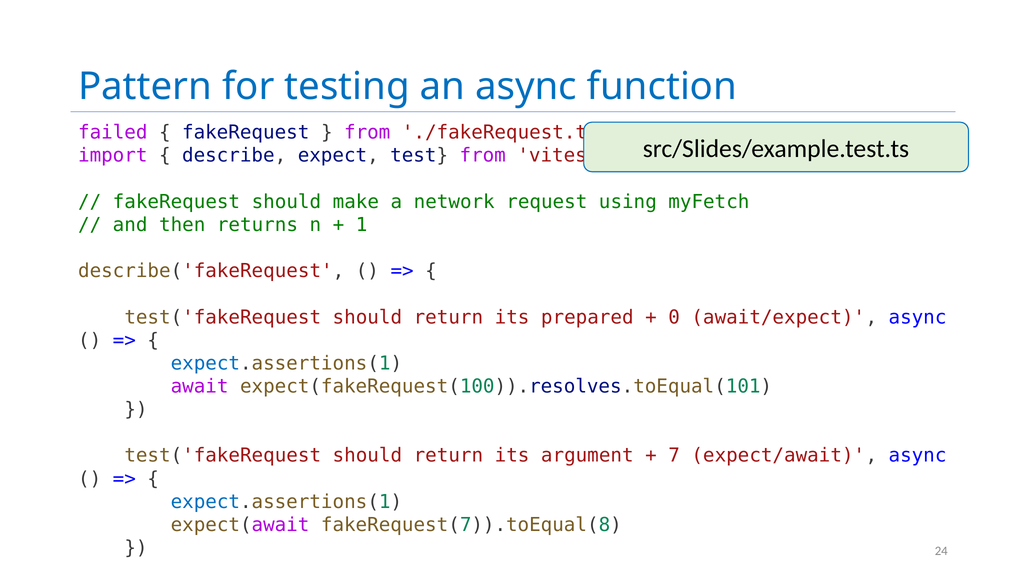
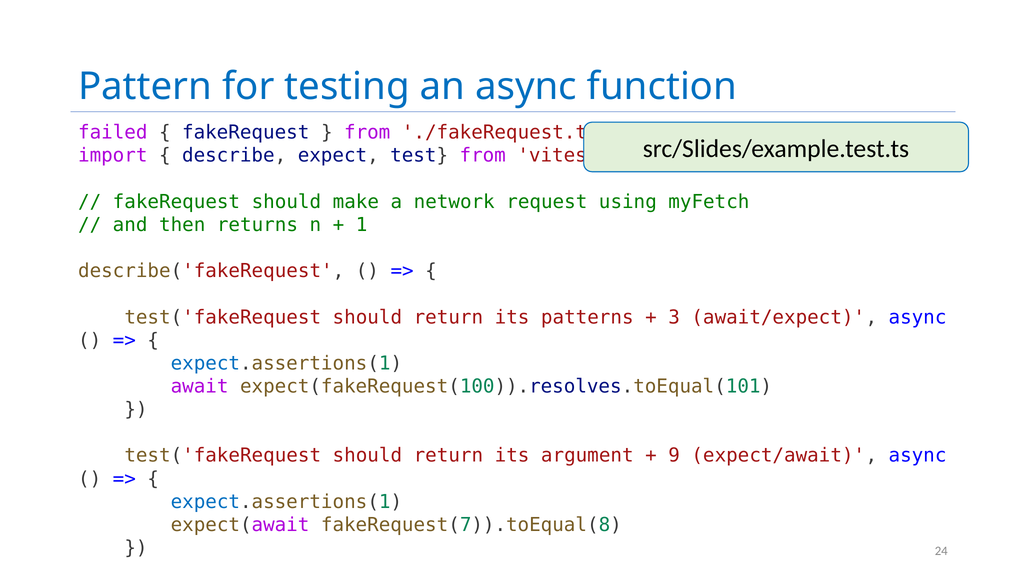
prepared: prepared -> patterns
0: 0 -> 3
7: 7 -> 9
